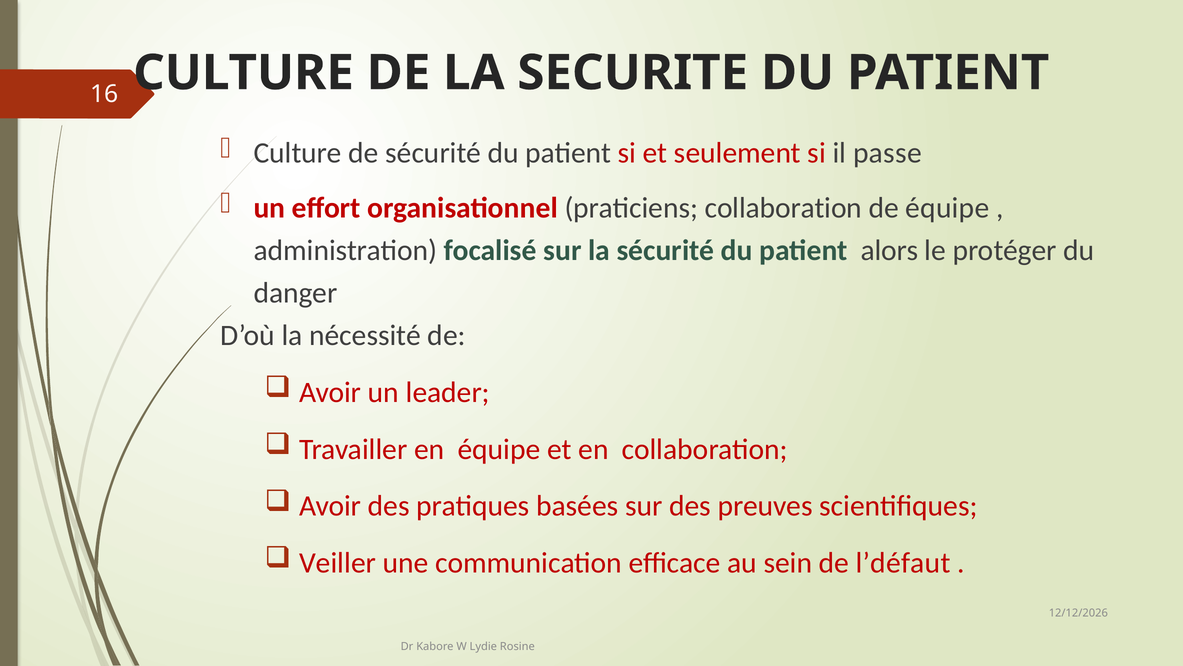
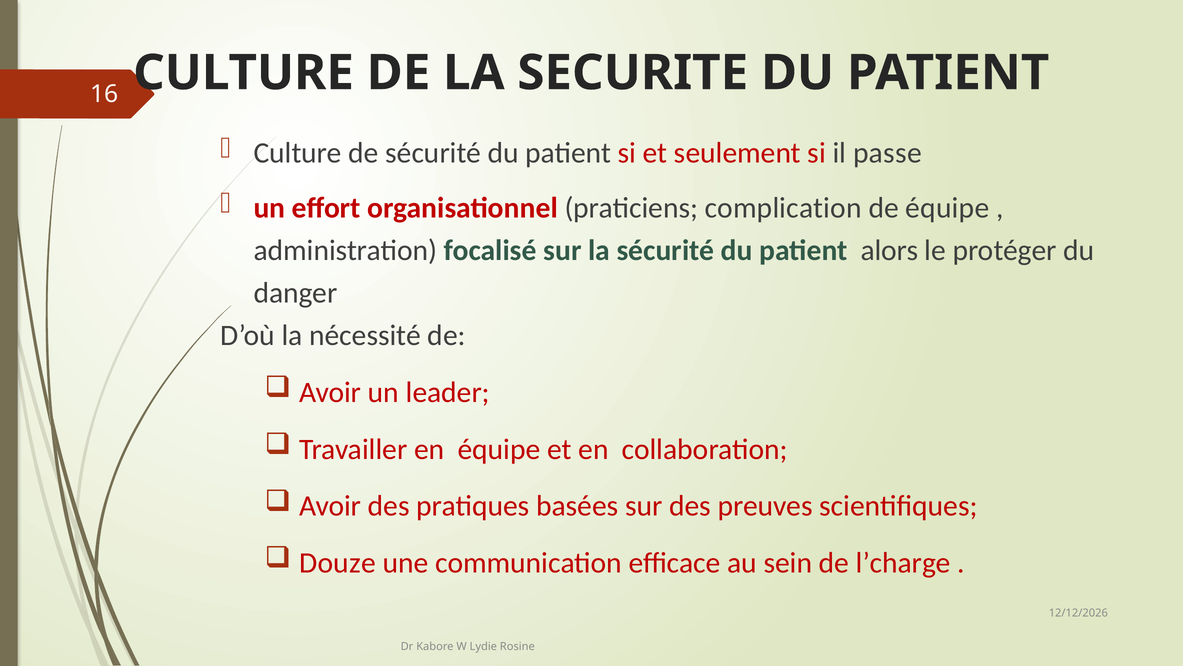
praticiens collaboration: collaboration -> complication
Veiller: Veiller -> Douze
l’défaut: l’défaut -> l’charge
